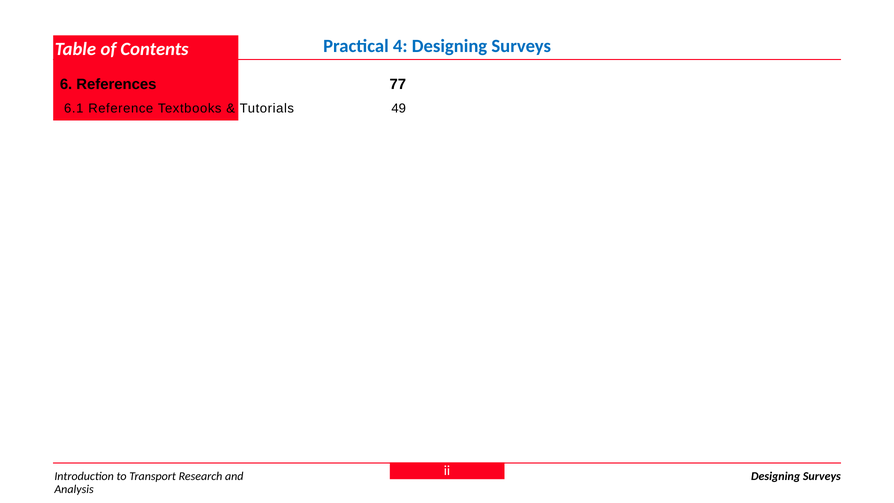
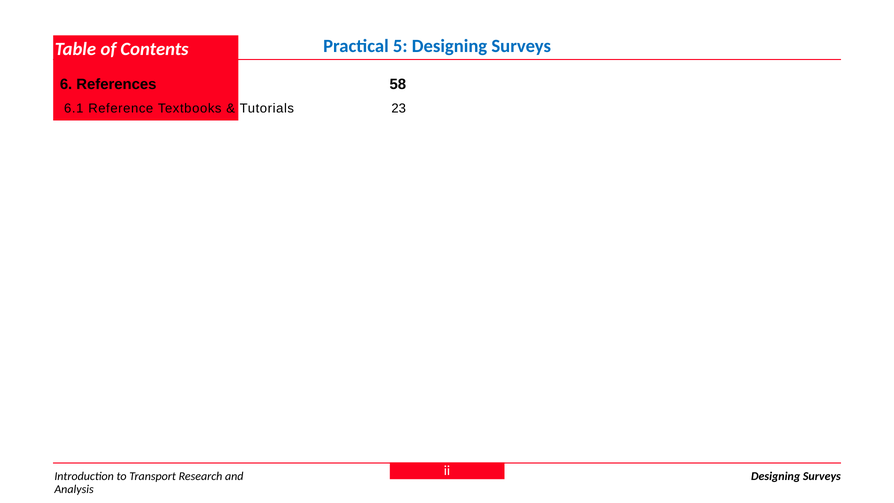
4: 4 -> 5
77: 77 -> 58
49: 49 -> 23
